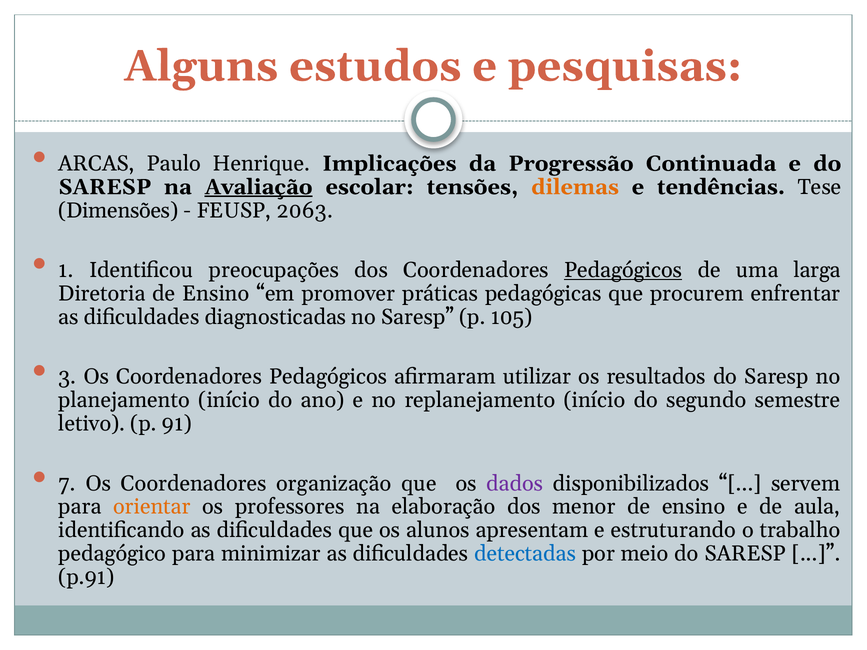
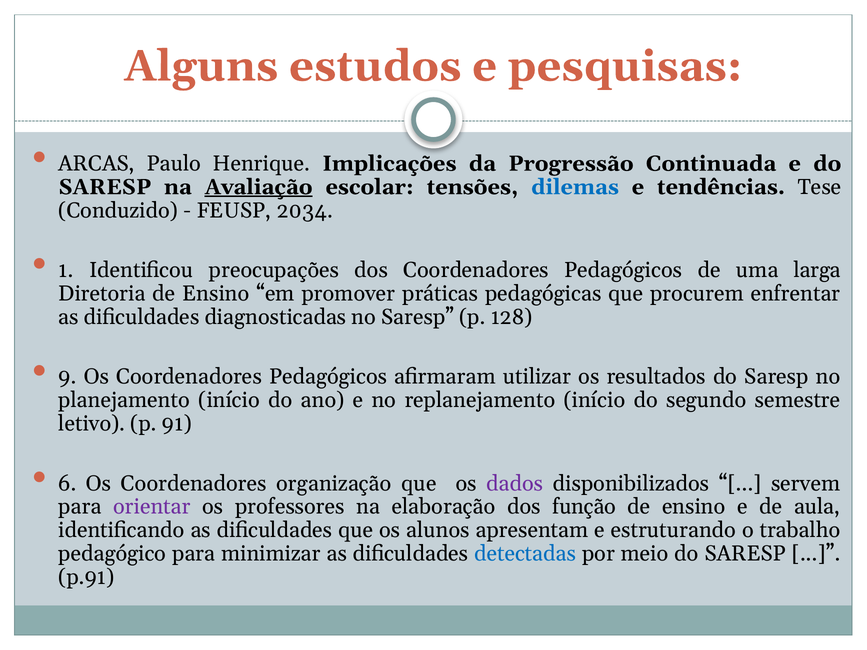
dilemas colour: orange -> blue
Dimensões: Dimensões -> Conduzido
2063: 2063 -> 2034
Pedagógicos at (623, 270) underline: present -> none
105: 105 -> 128
3: 3 -> 9
7: 7 -> 6
orientar colour: orange -> purple
menor: menor -> função
